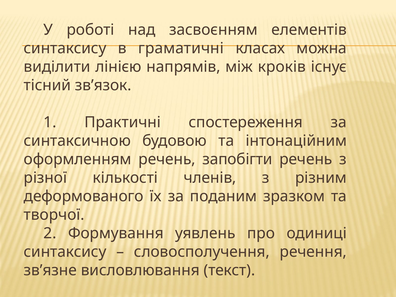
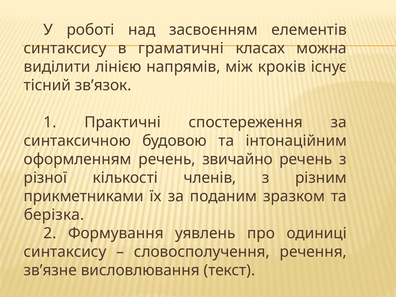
запобігти: запобігти -> звичайно
деформованого: деформованого -> прикметниками
творчої: творчої -> берізка
